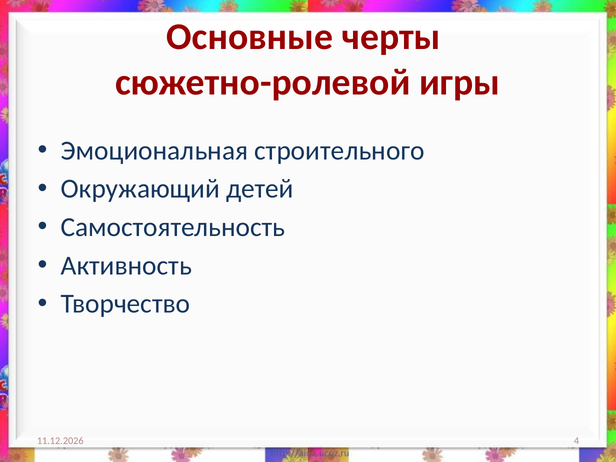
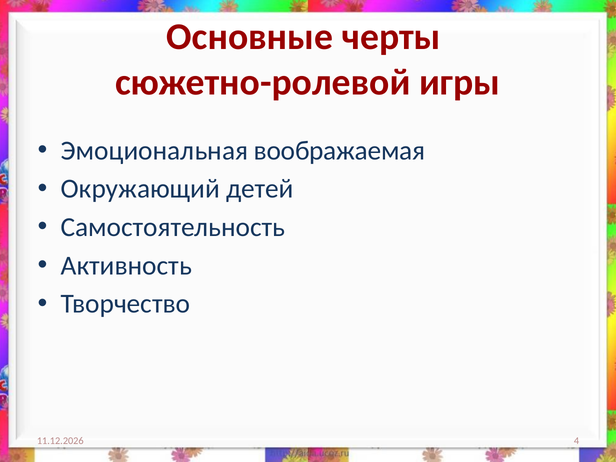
строительного: строительного -> воображаемая
